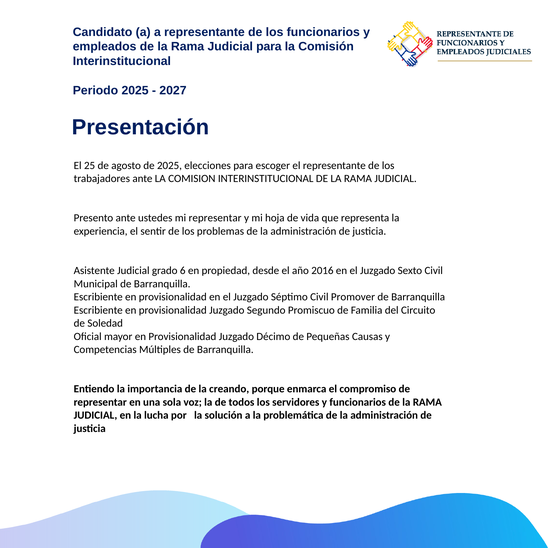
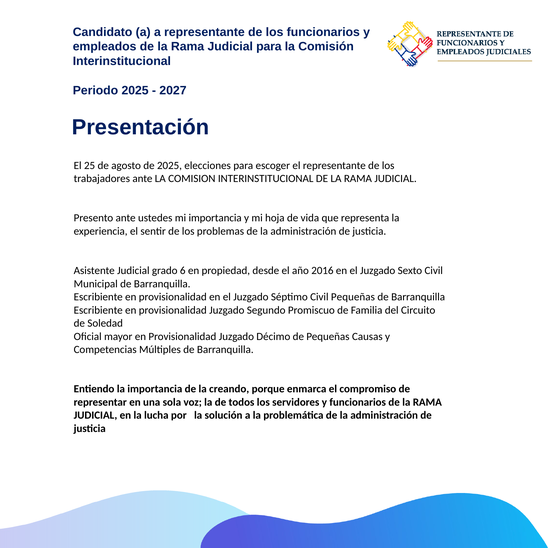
mi representar: representar -> importancia
Civil Promover: Promover -> Pequeñas
